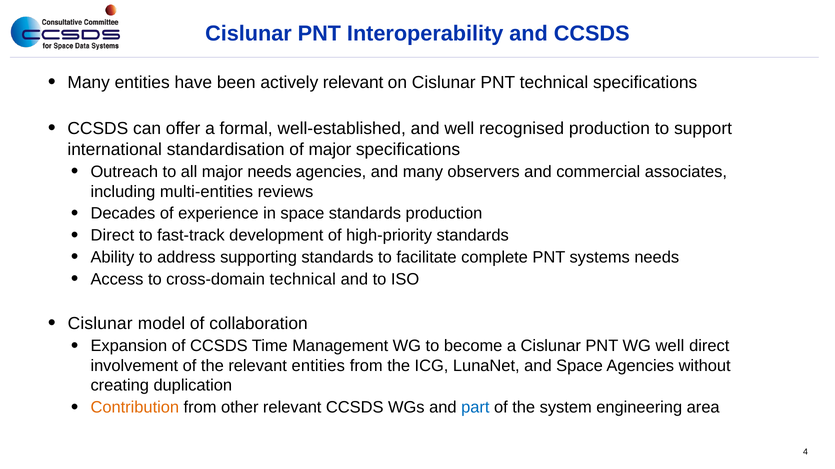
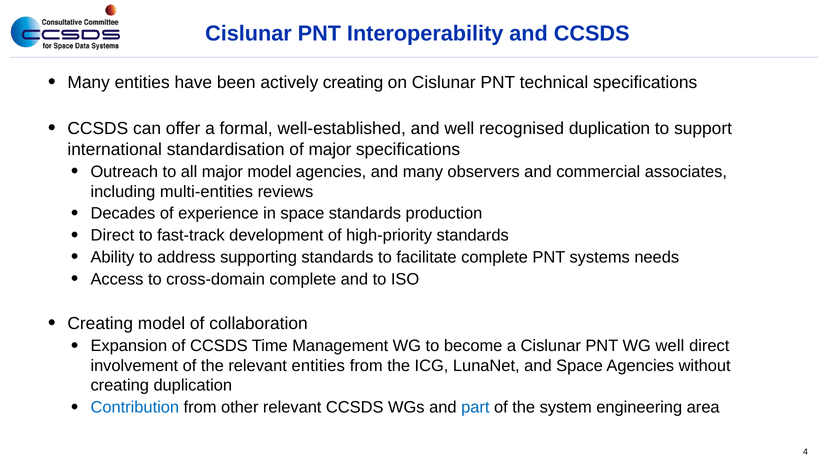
actively relevant: relevant -> creating
recognised production: production -> duplication
major needs: needs -> model
cross-domain technical: technical -> complete
Cislunar at (100, 323): Cislunar -> Creating
Contribution colour: orange -> blue
